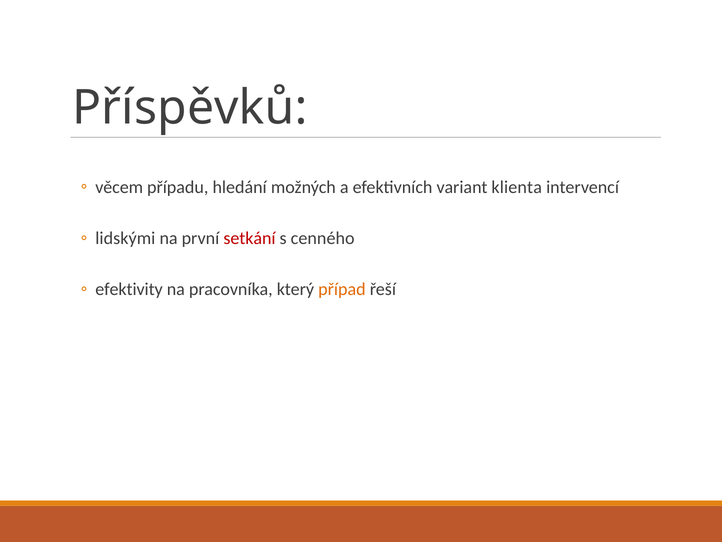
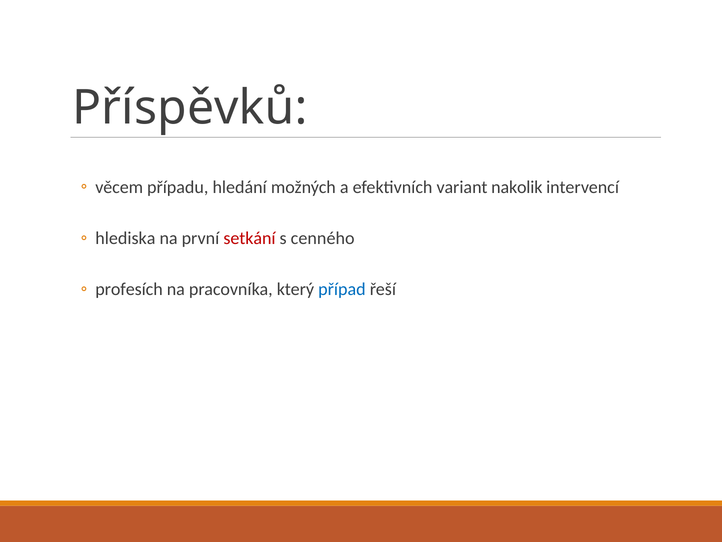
klienta: klienta -> nakolik
lidskými: lidskými -> hlediska
efektivity: efektivity -> profesích
případ colour: orange -> blue
